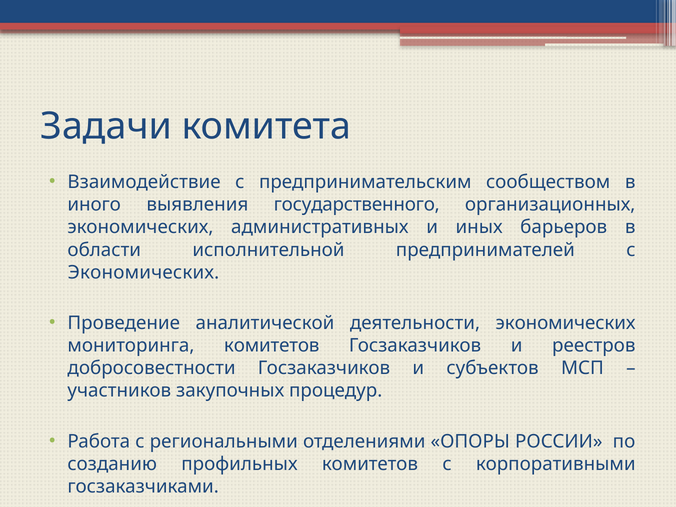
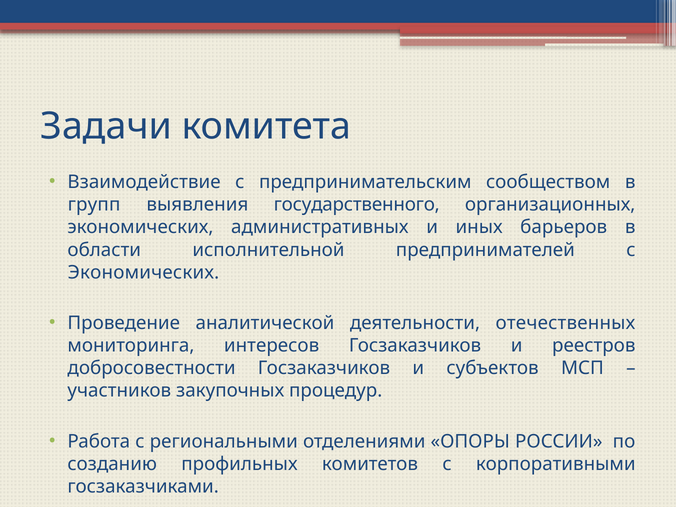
иного: иного -> групп
деятельности экономических: экономических -> отечественных
мониторинга комитетов: комитетов -> интересов
